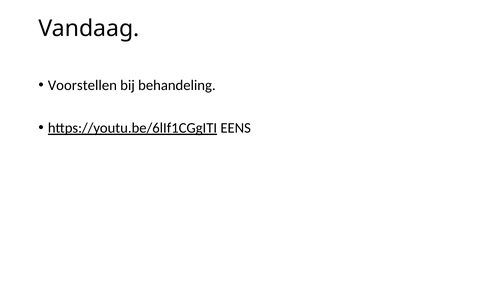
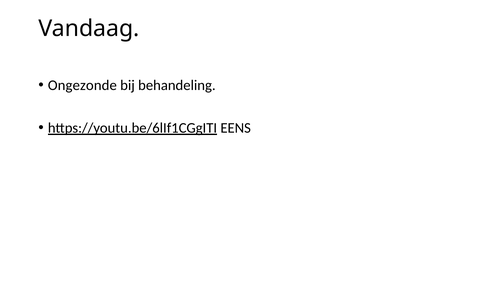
Voorstellen: Voorstellen -> Ongezonde
